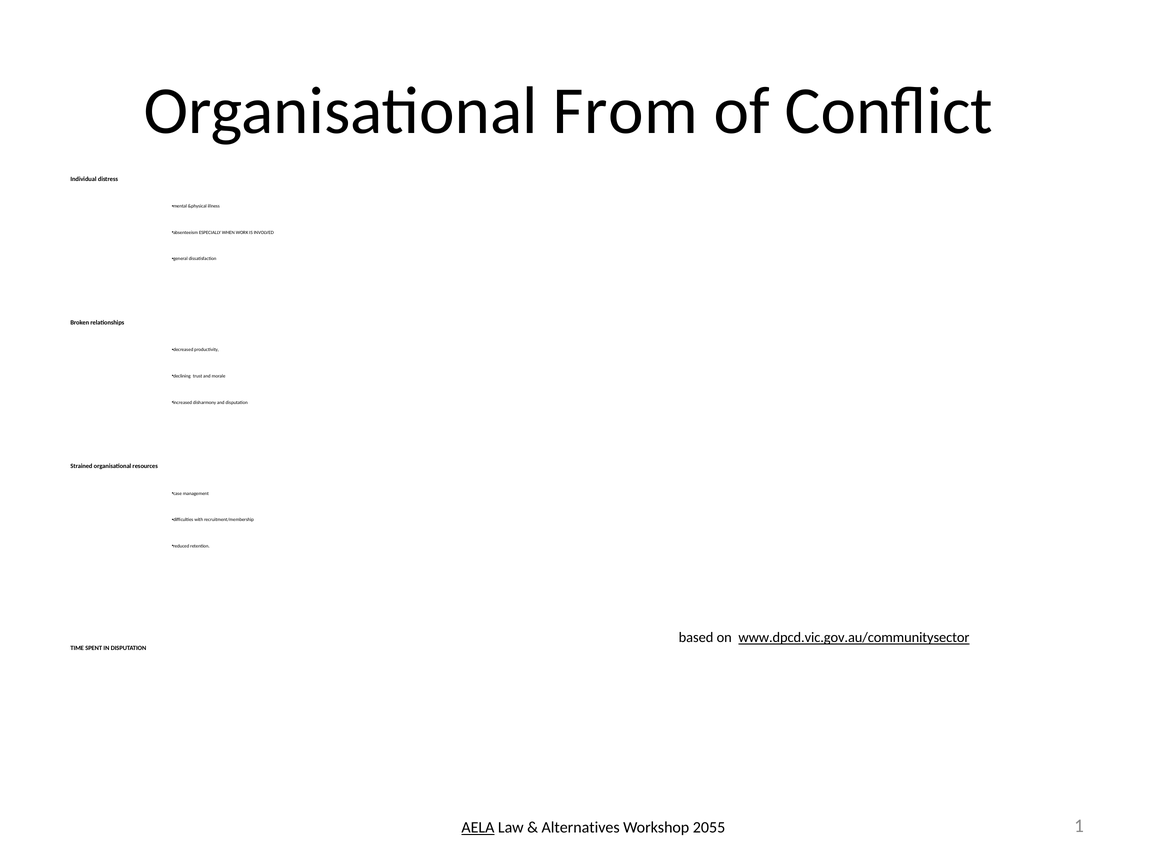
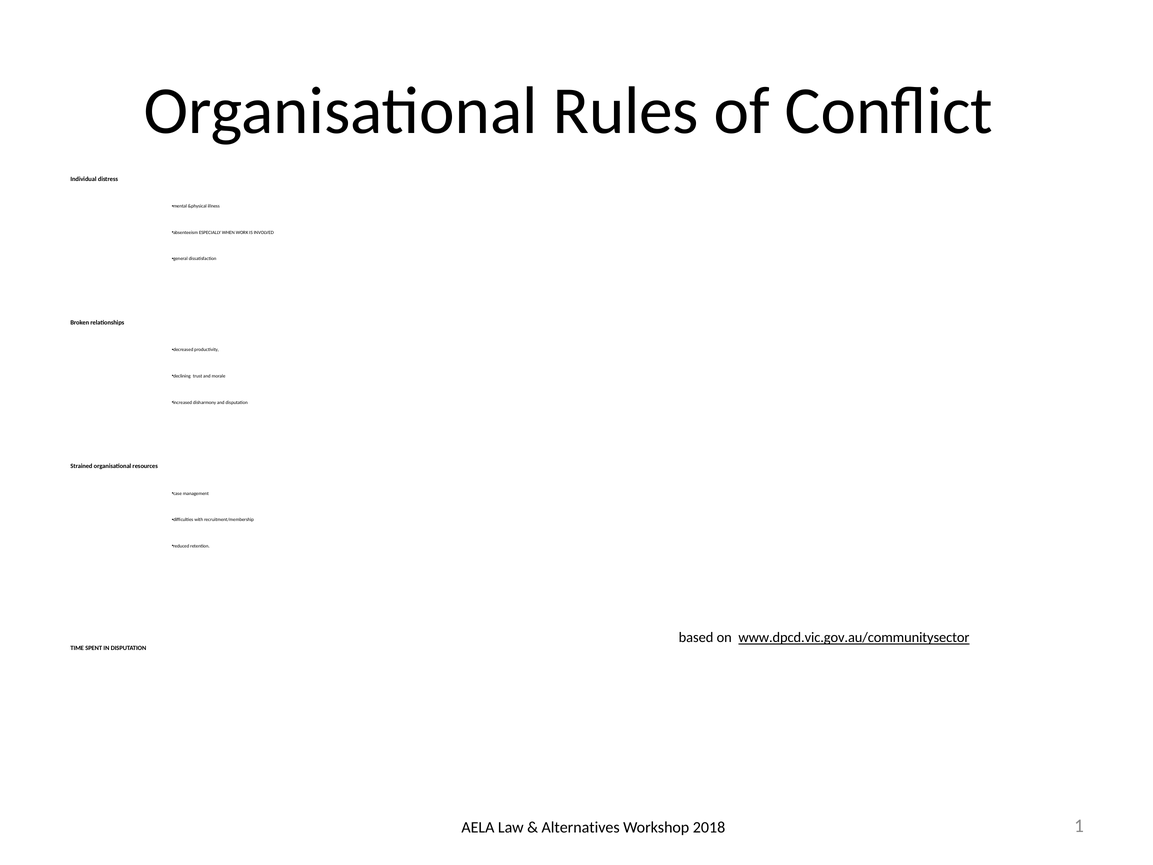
From: From -> Rules
AELA underline: present -> none
2055: 2055 -> 2018
